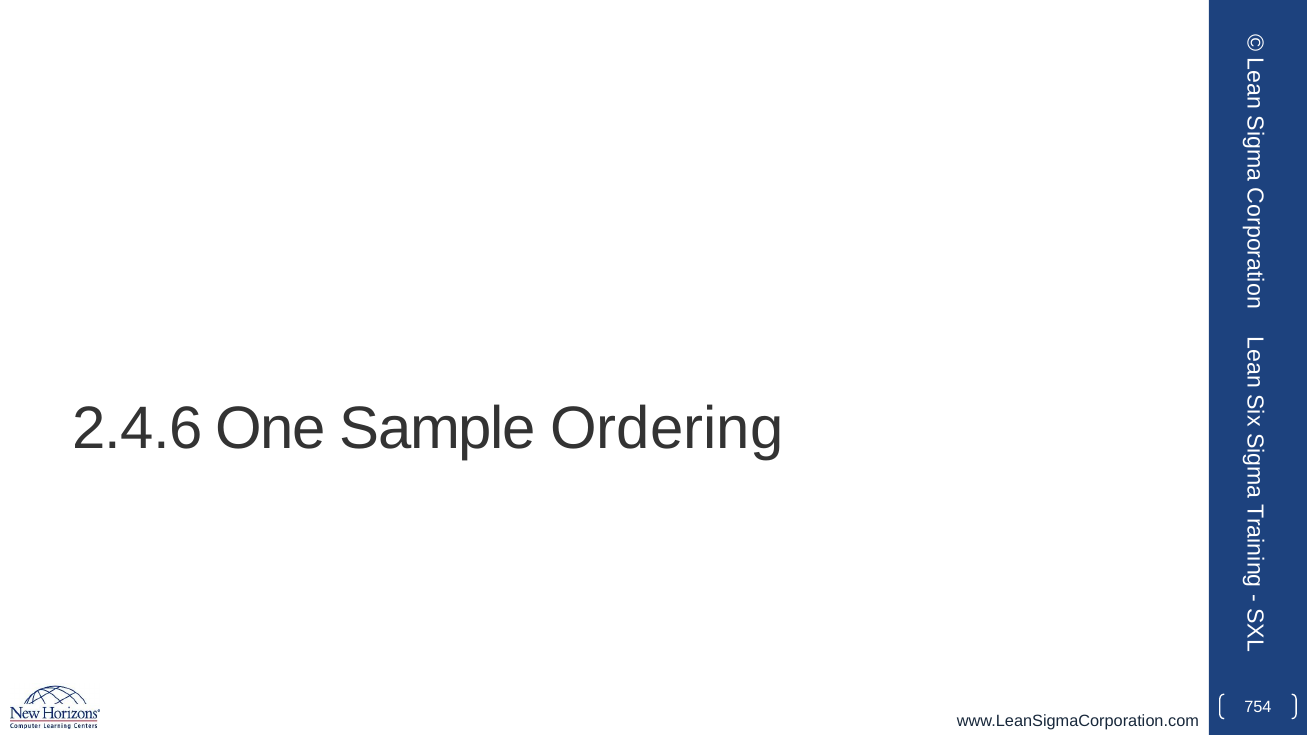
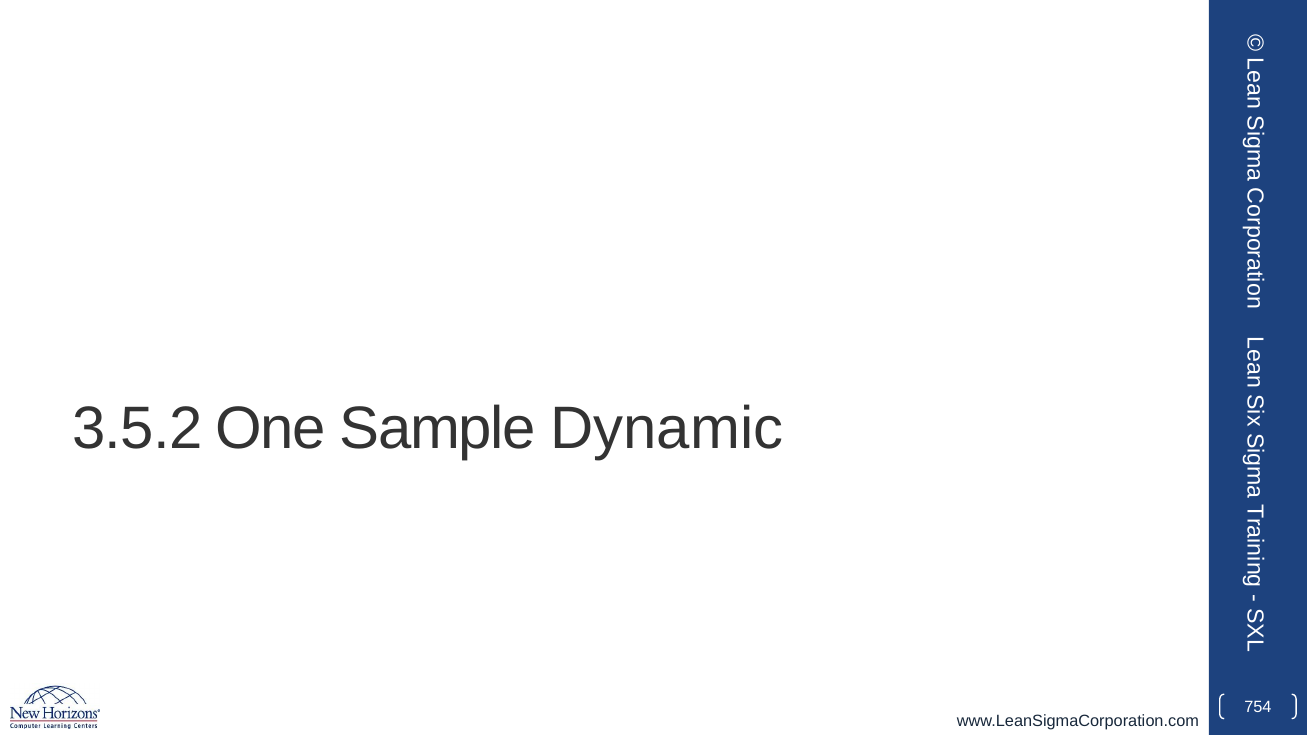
2.4.6: 2.4.6 -> 3.5.2
Ordering: Ordering -> Dynamic
